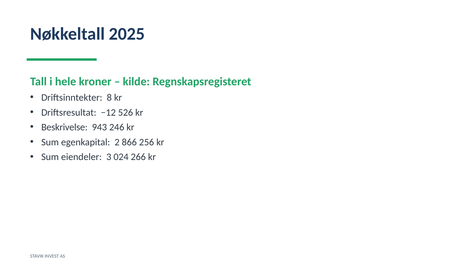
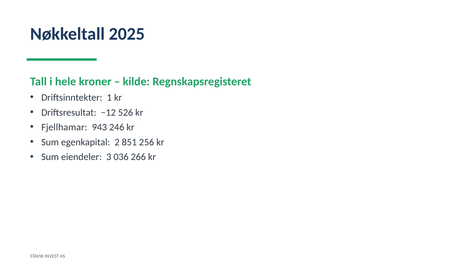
8: 8 -> 1
Beskrivelse: Beskrivelse -> Fjellhamar
866: 866 -> 851
024: 024 -> 036
